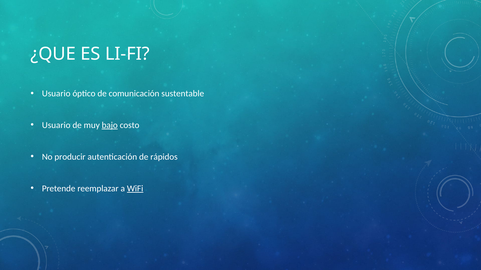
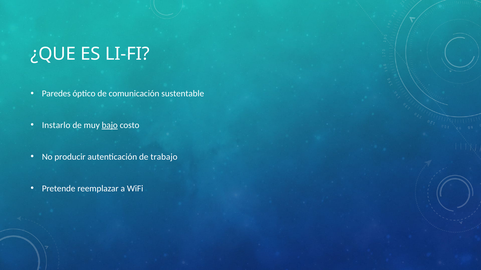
Usuario at (56, 94): Usuario -> Paredes
Usuario at (56, 125): Usuario -> Instarlo
rápidos: rápidos -> trabajo
WiFi underline: present -> none
